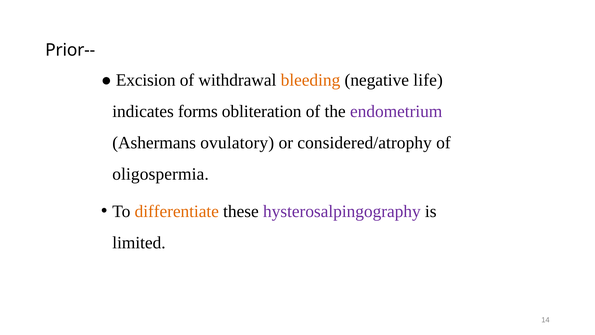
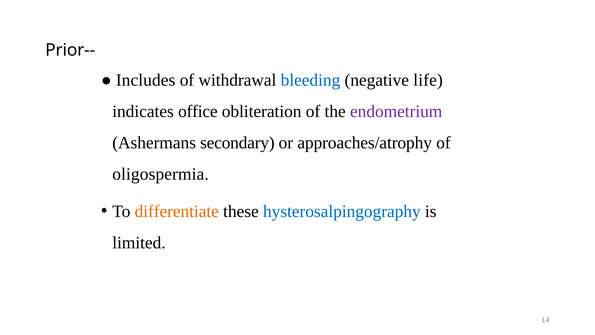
Excision: Excision -> Includes
bleeding colour: orange -> blue
forms: forms -> office
ovulatory: ovulatory -> secondary
considered/atrophy: considered/atrophy -> approaches/atrophy
hysterosalpingography colour: purple -> blue
